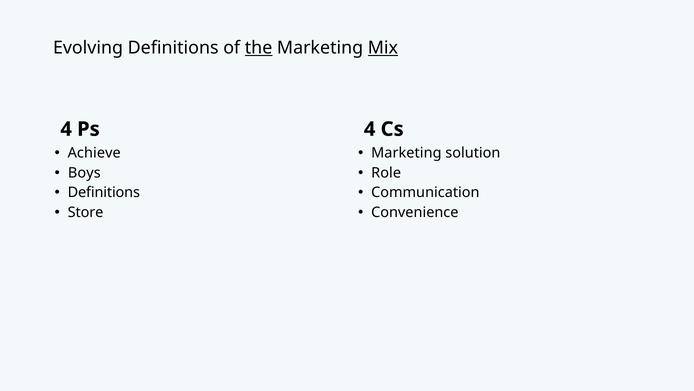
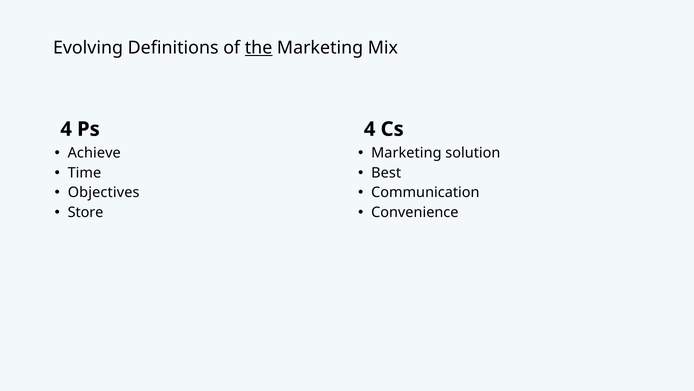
Mix underline: present -> none
Boys: Boys -> Time
Role: Role -> Best
Definitions at (104, 192): Definitions -> Objectives
